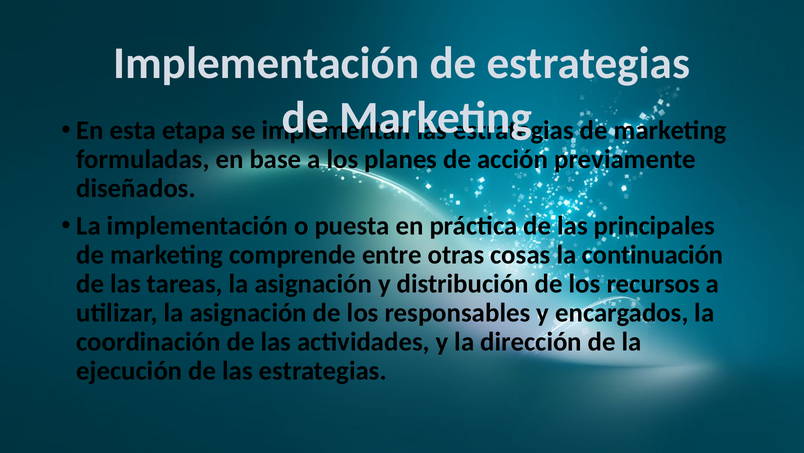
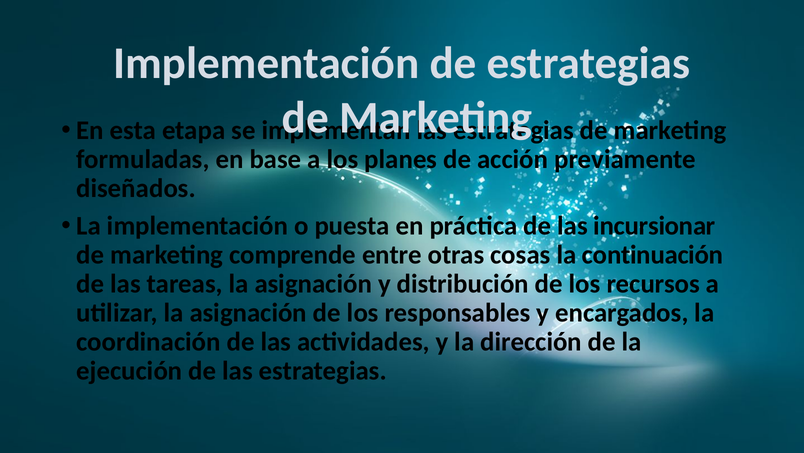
principales: principales -> incursionar
